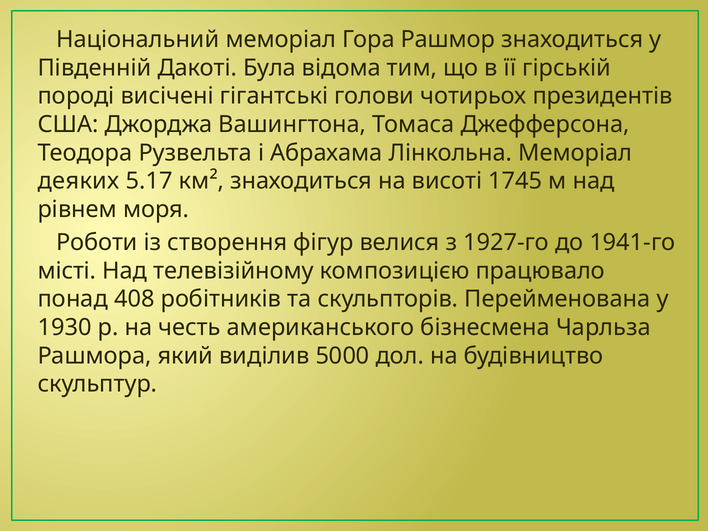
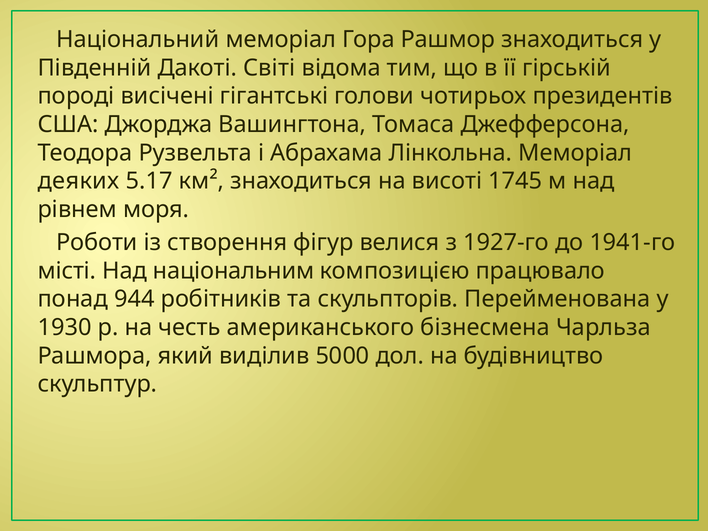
Була: Була -> Світі
телевізійному: телевізійному -> національним
408: 408 -> 944
